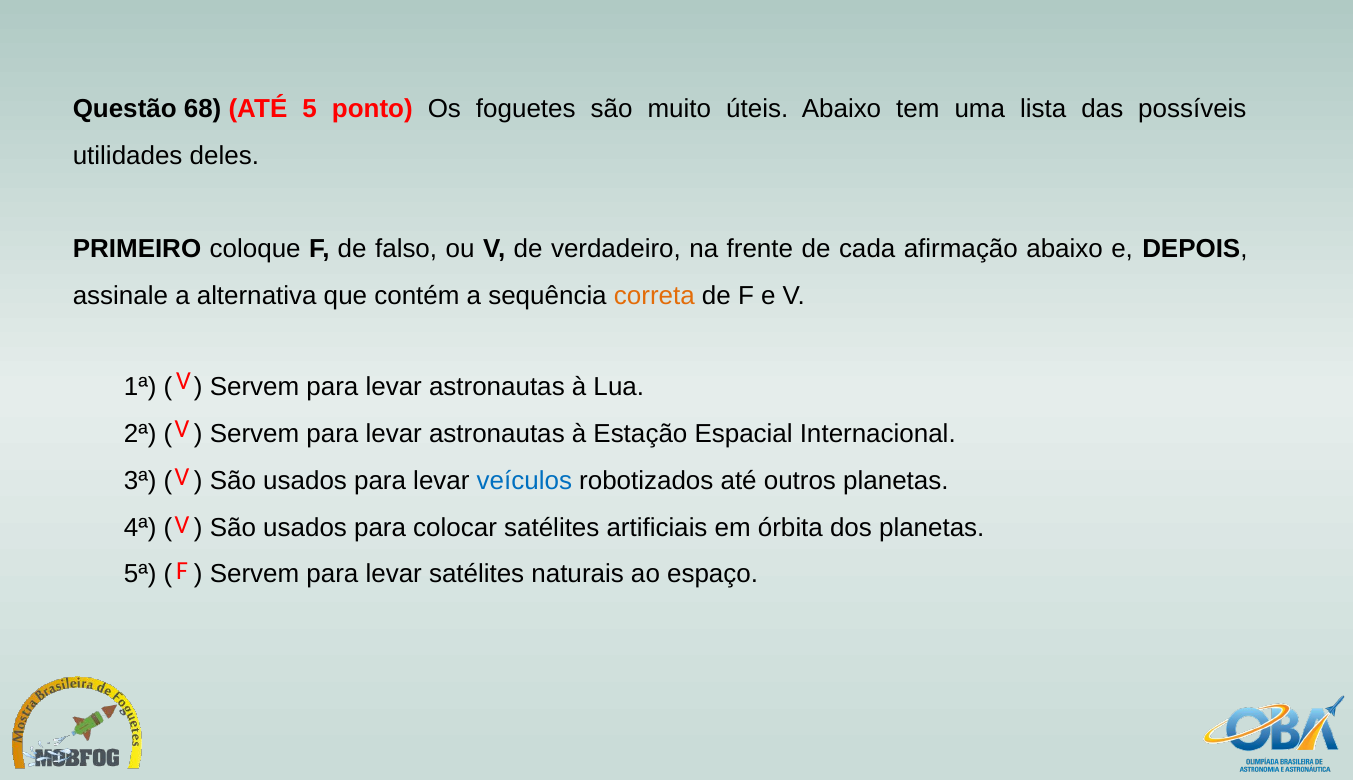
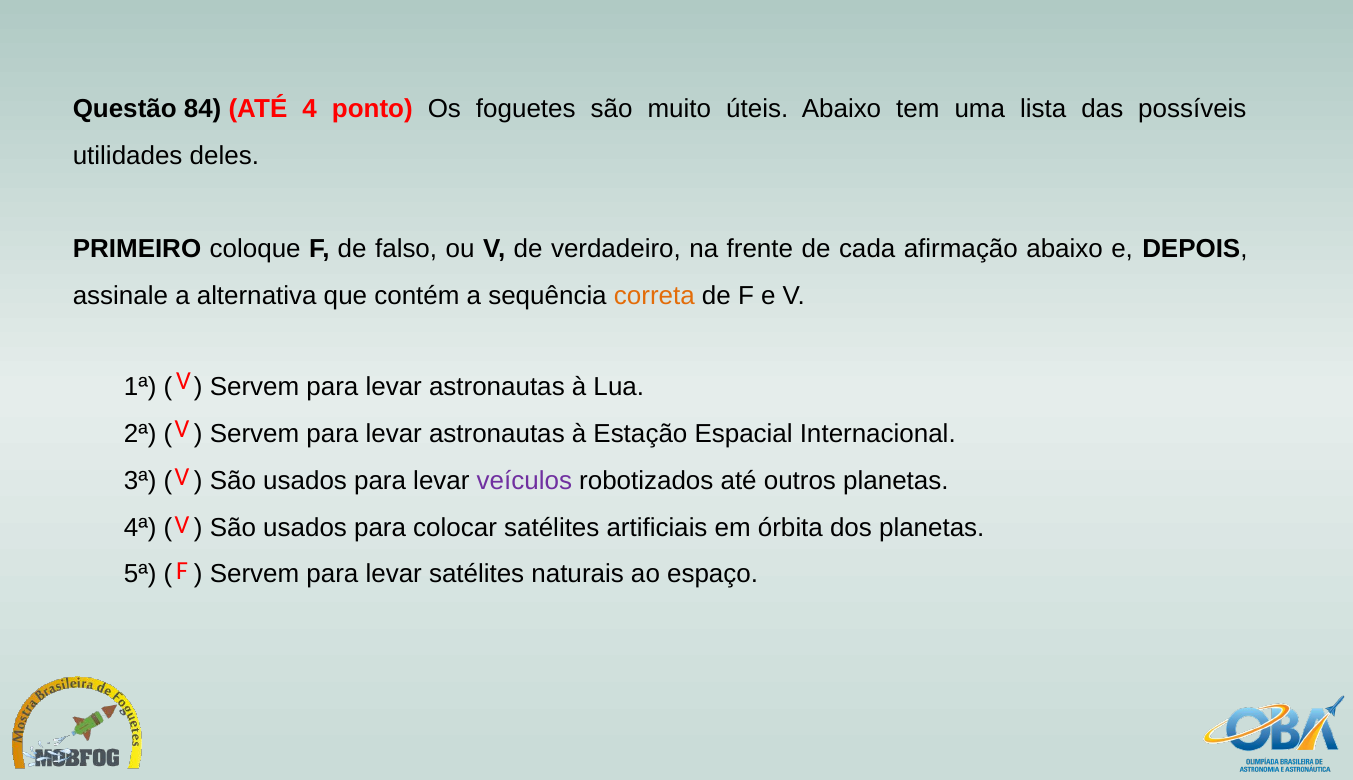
68: 68 -> 84
5: 5 -> 4
veículos colour: blue -> purple
